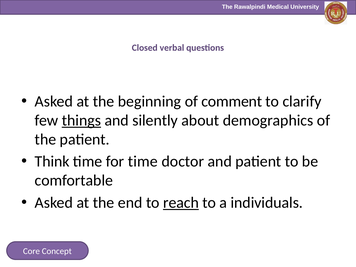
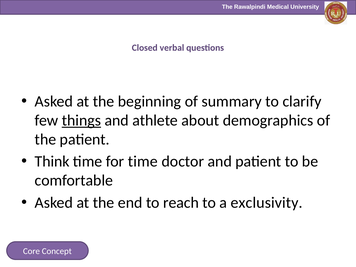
comment: comment -> summary
silently: silently -> athlete
reach underline: present -> none
individuals: individuals -> exclusivity
